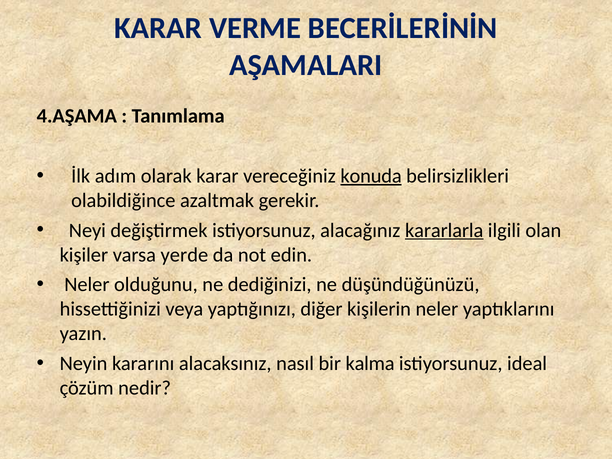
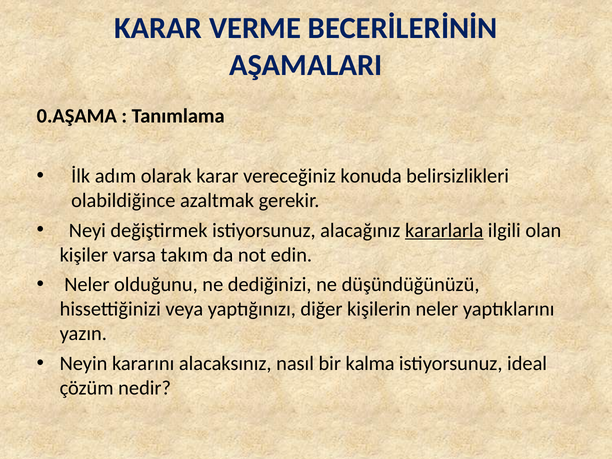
4.AŞAMA: 4.AŞAMA -> 0.AŞAMA
konuda underline: present -> none
yerde: yerde -> takım
